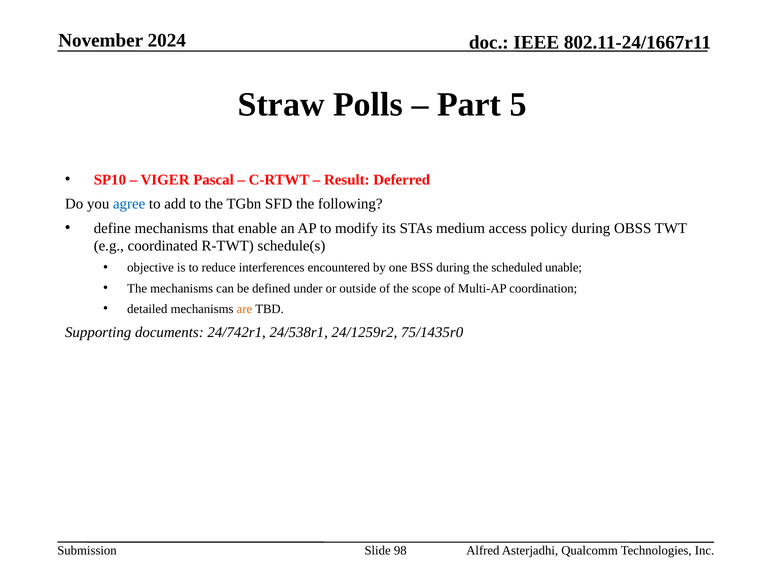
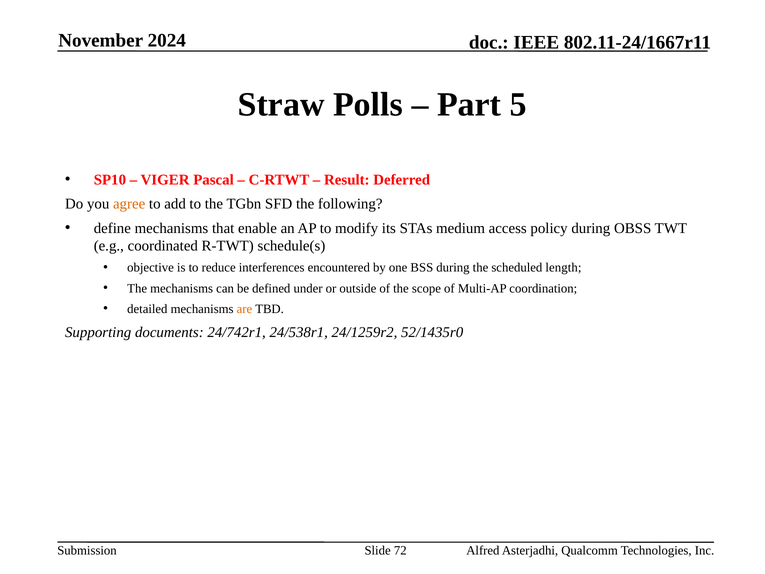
agree colour: blue -> orange
unable: unable -> length
75/1435r0: 75/1435r0 -> 52/1435r0
98: 98 -> 72
